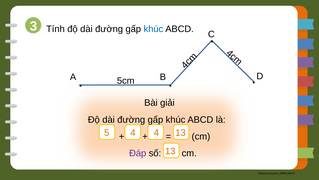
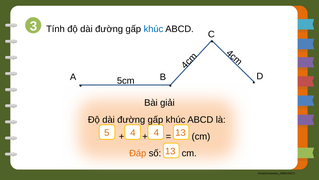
Đáp colour: purple -> orange
